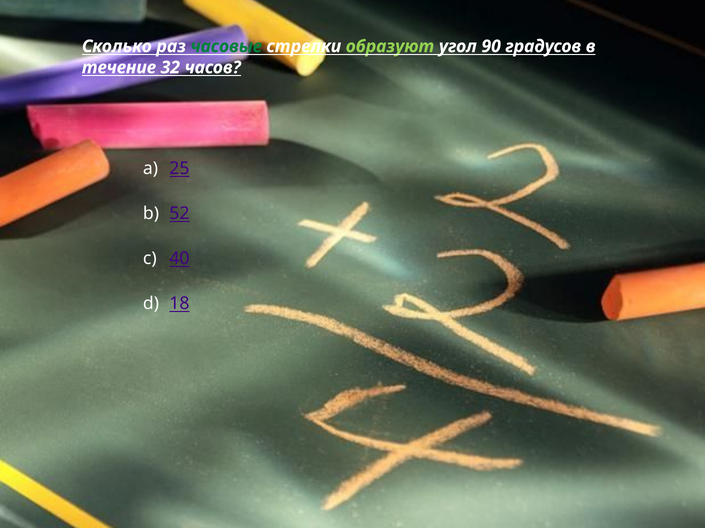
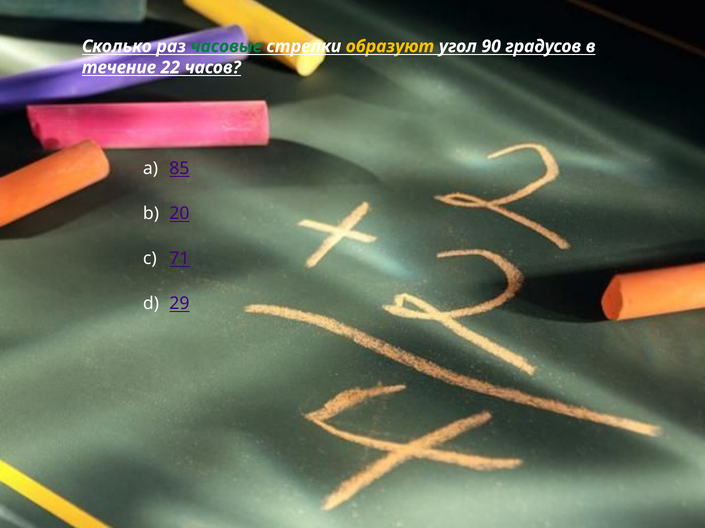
образуют colour: light green -> yellow
32: 32 -> 22
25: 25 -> 85
52: 52 -> 20
40: 40 -> 71
18: 18 -> 29
